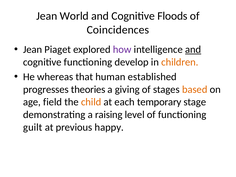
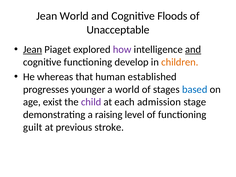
Coincidences: Coincidences -> Unacceptable
Jean at (33, 50) underline: none -> present
theories: theories -> younger
a giving: giving -> world
based colour: orange -> blue
field: field -> exist
child colour: orange -> purple
temporary: temporary -> admission
happy: happy -> stroke
